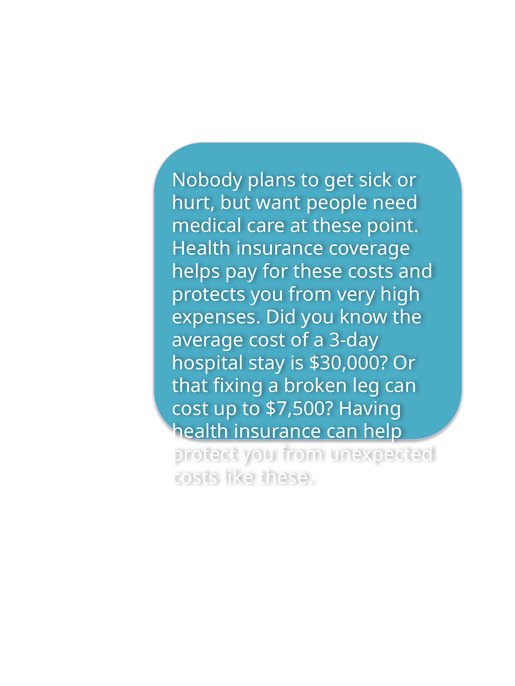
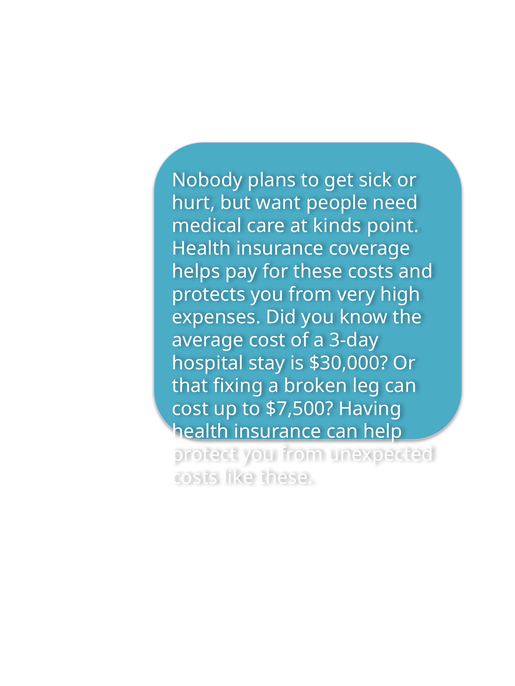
at these: these -> kinds
